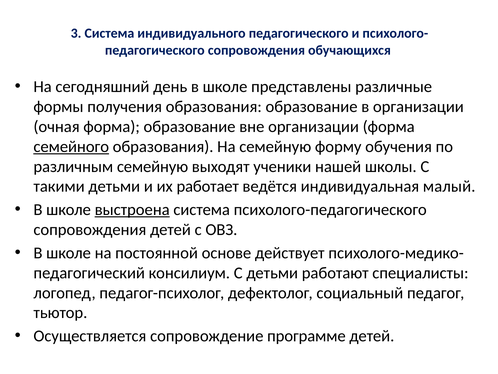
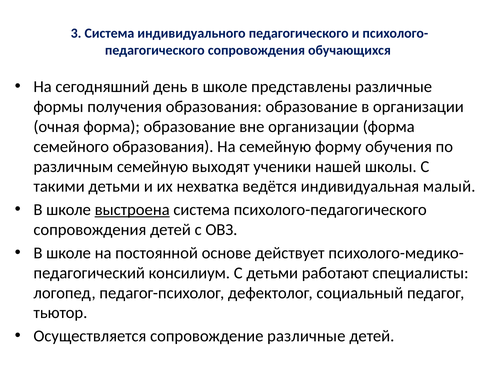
семейного underline: present -> none
работает: работает -> нехватка
сопровождение программе: программе -> различные
